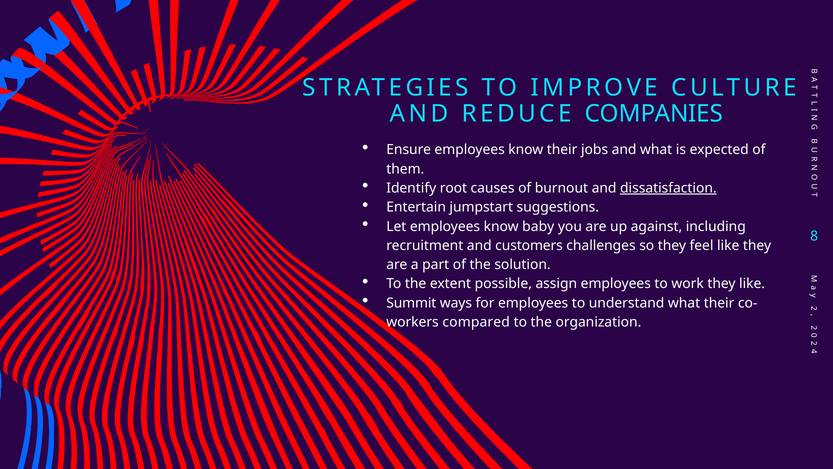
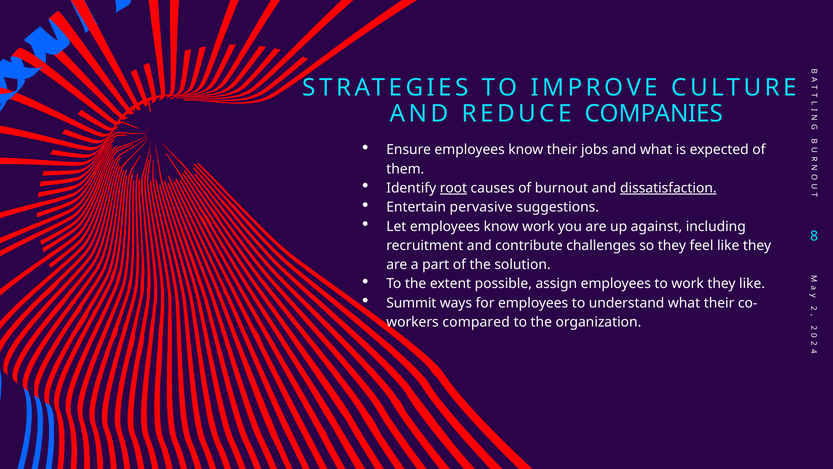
root underline: none -> present
jumpstart: jumpstart -> pervasive
know baby: baby -> work
customers: customers -> contribute
